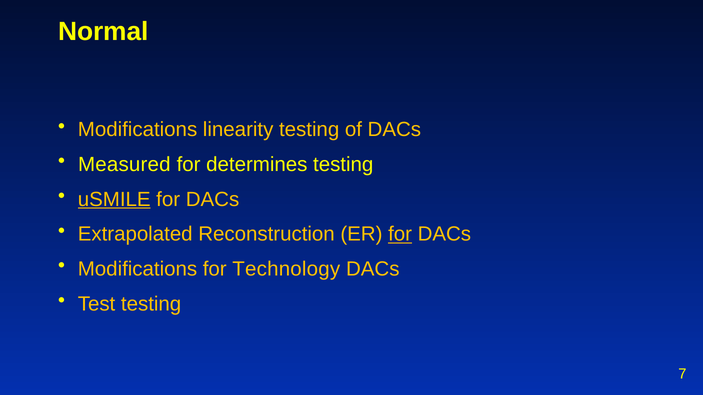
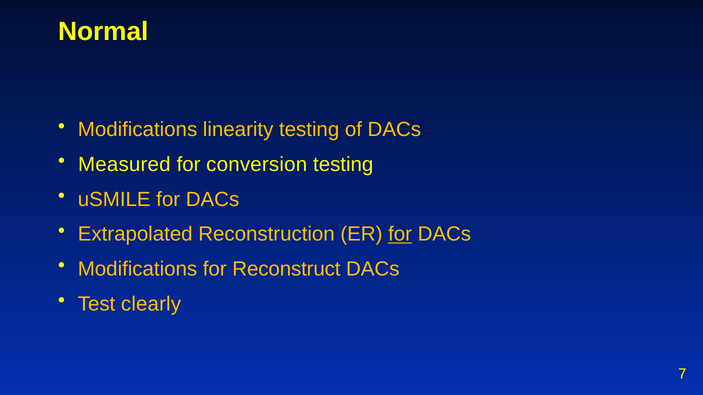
determines: determines -> conversion
uSMILE underline: present -> none
Technology: Technology -> Reconstruct
Test testing: testing -> clearly
